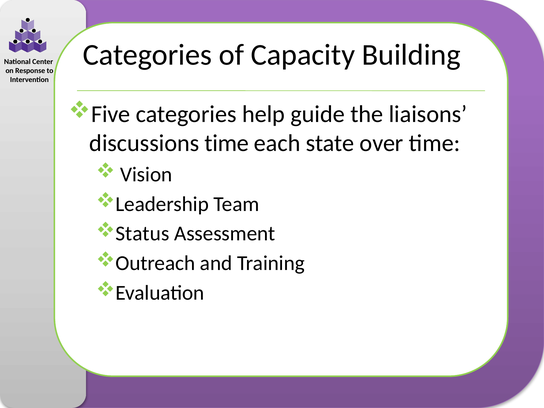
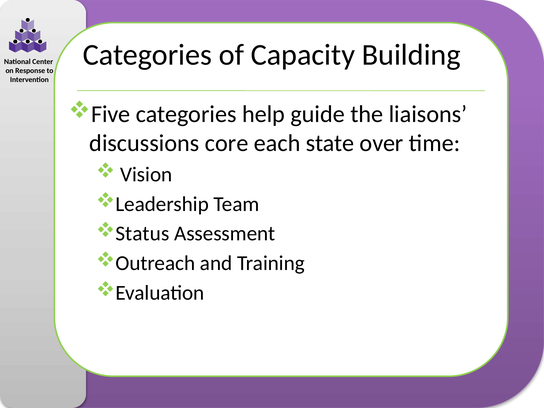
discussions time: time -> core
